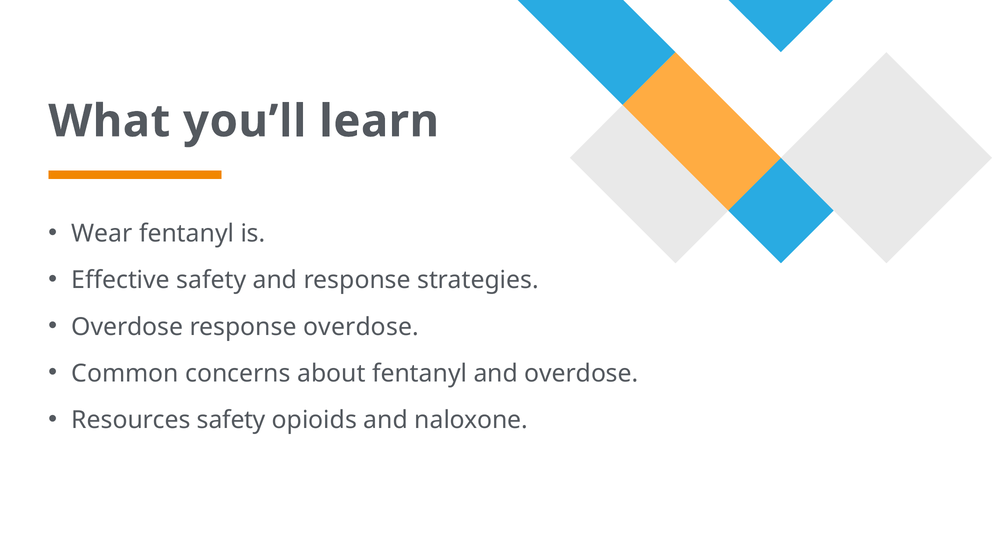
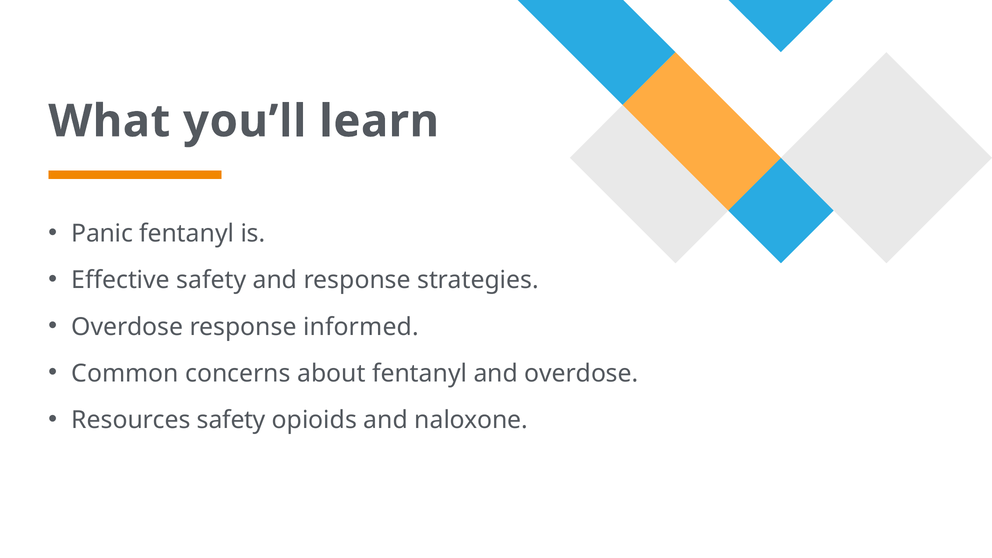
Wear: Wear -> Panic
response overdose: overdose -> informed
